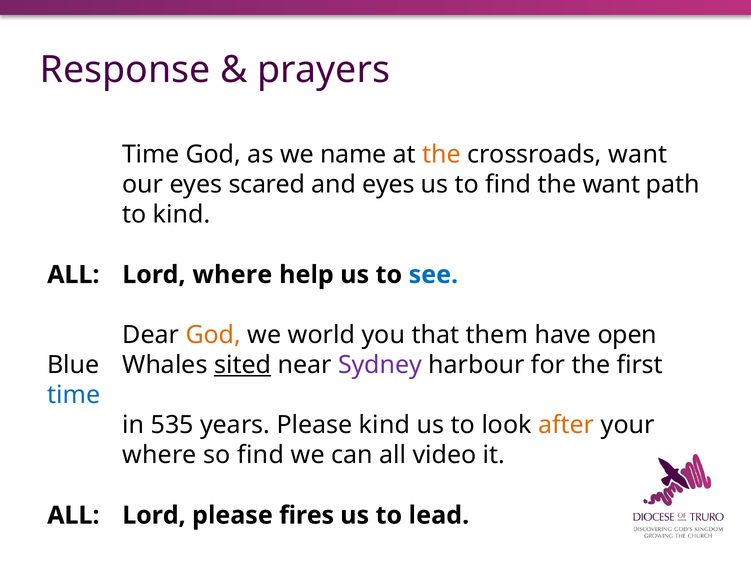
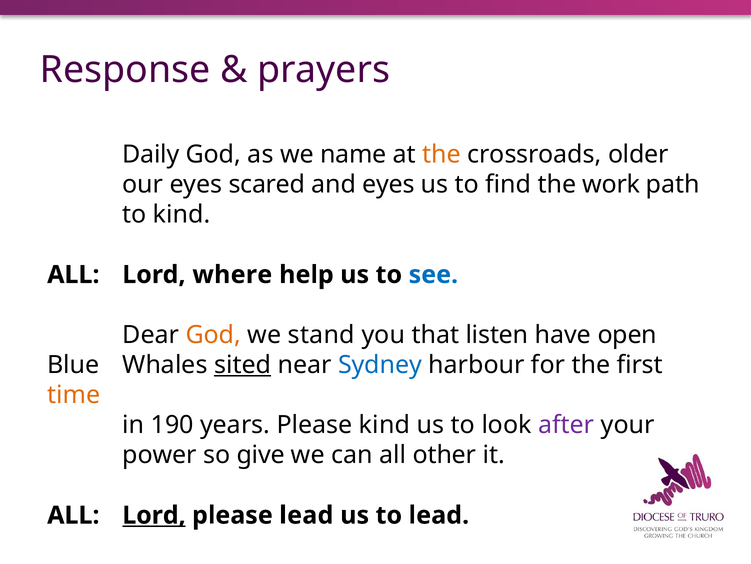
Time at (151, 154): Time -> Daily
crossroads want: want -> older
the want: want -> work
world: world -> stand
them: them -> listen
Sydney colour: purple -> blue
time at (74, 395) colour: blue -> orange
535: 535 -> 190
after colour: orange -> purple
where at (159, 455): where -> power
so find: find -> give
video: video -> other
Lord at (154, 515) underline: none -> present
please fires: fires -> lead
